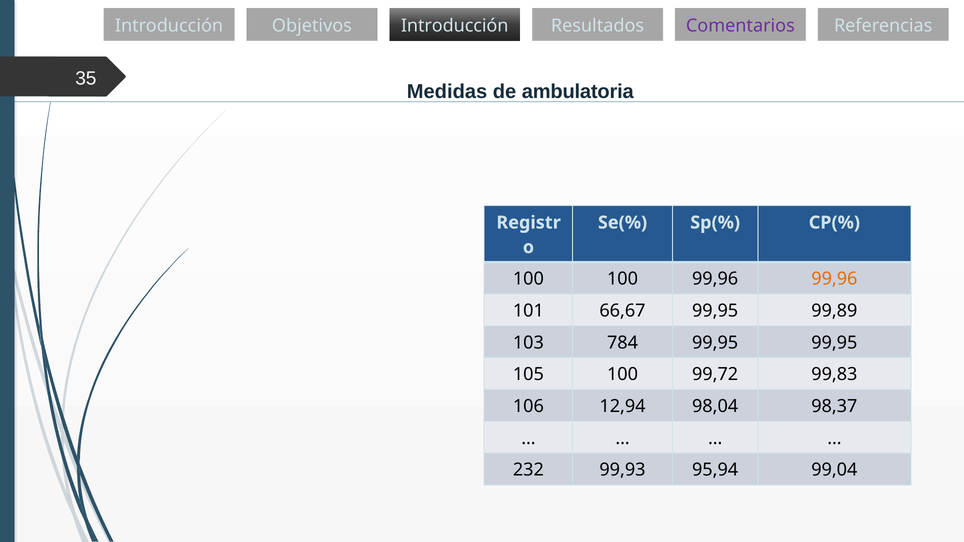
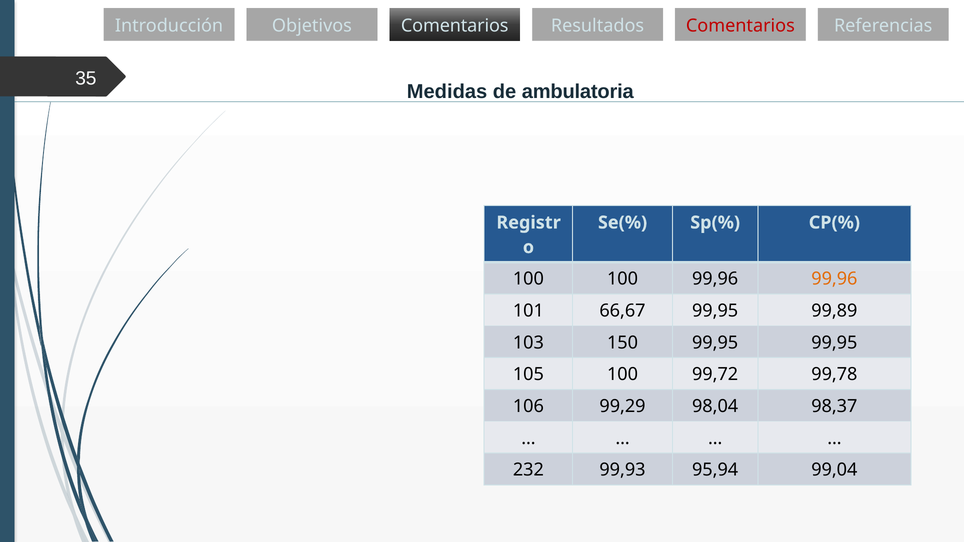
Objetivos Introducción: Introducción -> Comentarios
Comentarios at (740, 26) colour: purple -> red
784: 784 -> 150
99,83: 99,83 -> 99,78
12,94: 12,94 -> 99,29
